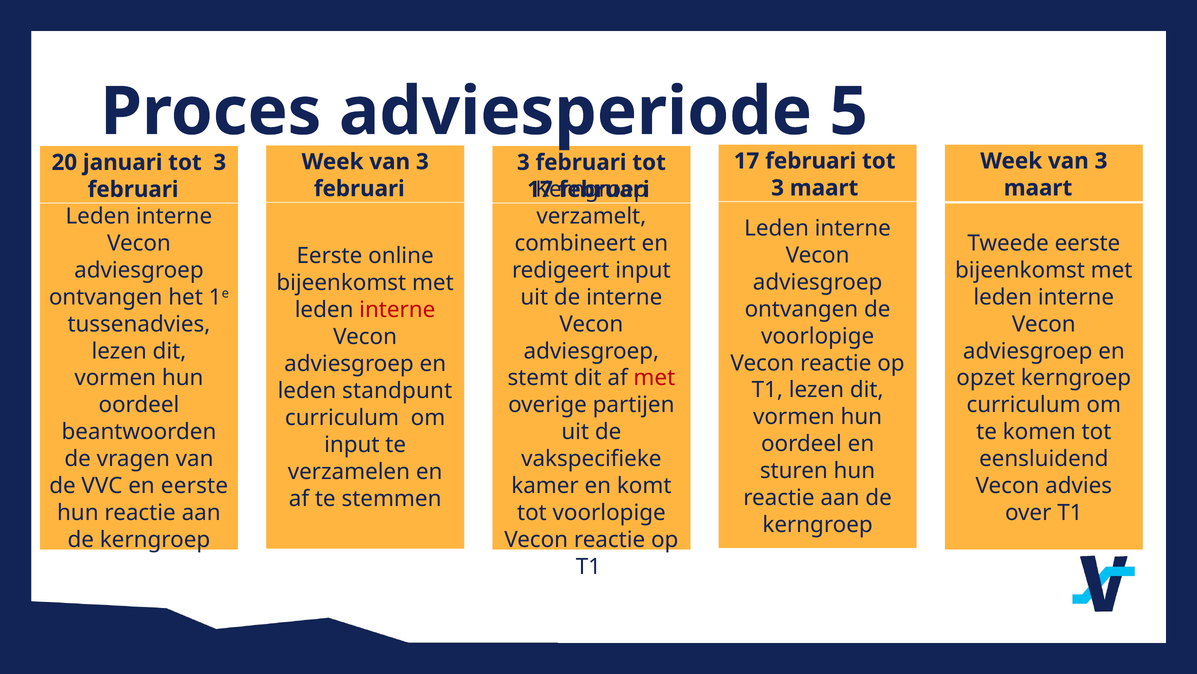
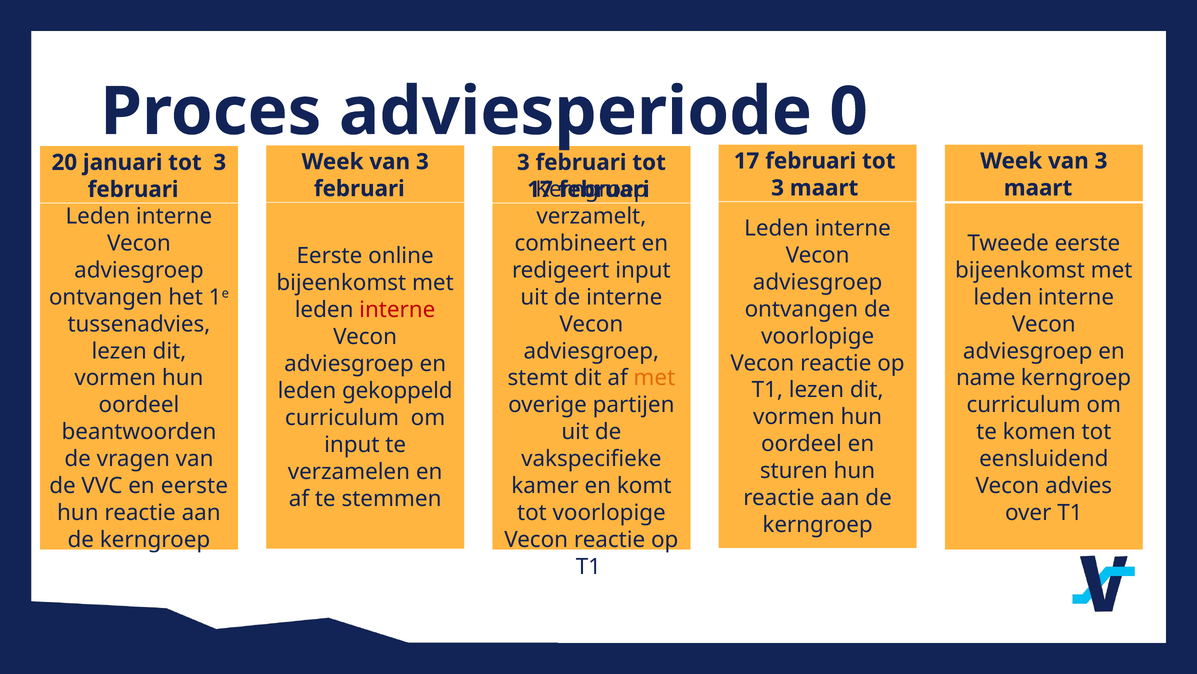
5: 5 -> 0
met at (654, 378) colour: red -> orange
opzet: opzet -> name
standpunt: standpunt -> gekoppeld
